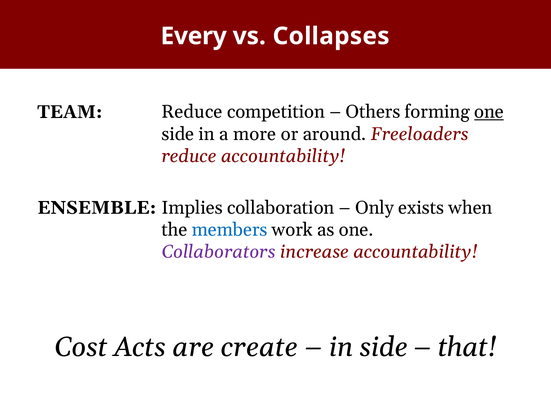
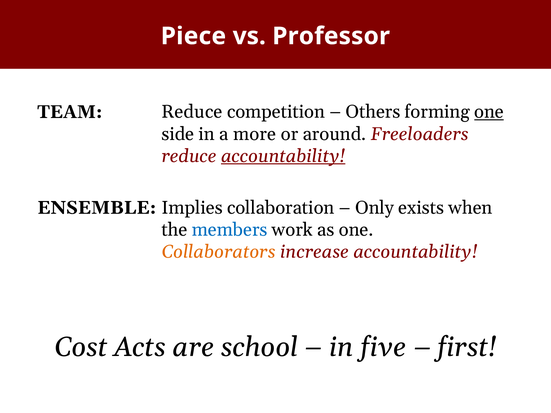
Every: Every -> Piece
Collapses: Collapses -> Professor
accountability at (283, 156) underline: none -> present
Collaborators colour: purple -> orange
create: create -> school
in side: side -> five
that: that -> first
